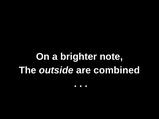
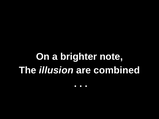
outside: outside -> illusion
